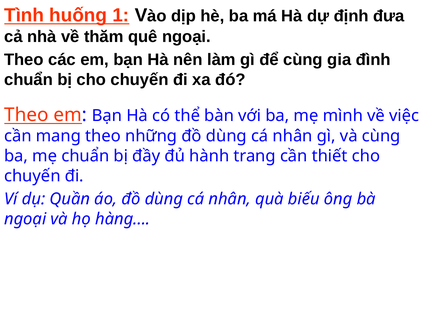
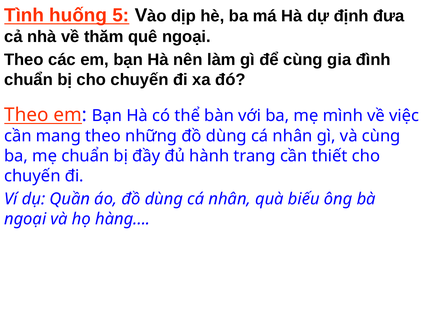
1: 1 -> 5
